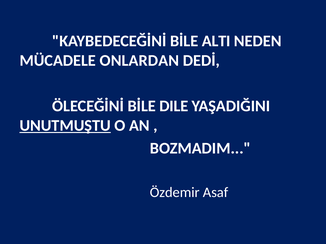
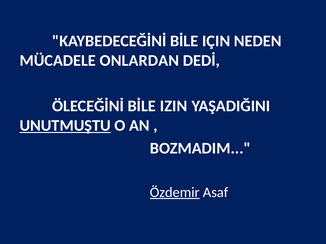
ALTI: ALTI -> IÇIN
DILE: DILE -> IZIN
Özdemir underline: none -> present
